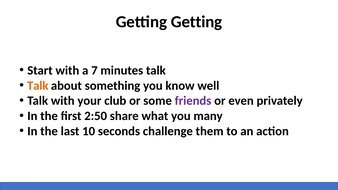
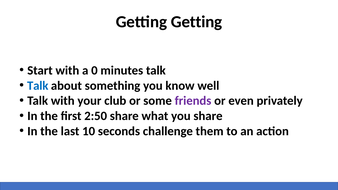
7: 7 -> 0
Talk at (38, 86) colour: orange -> blue
you many: many -> share
